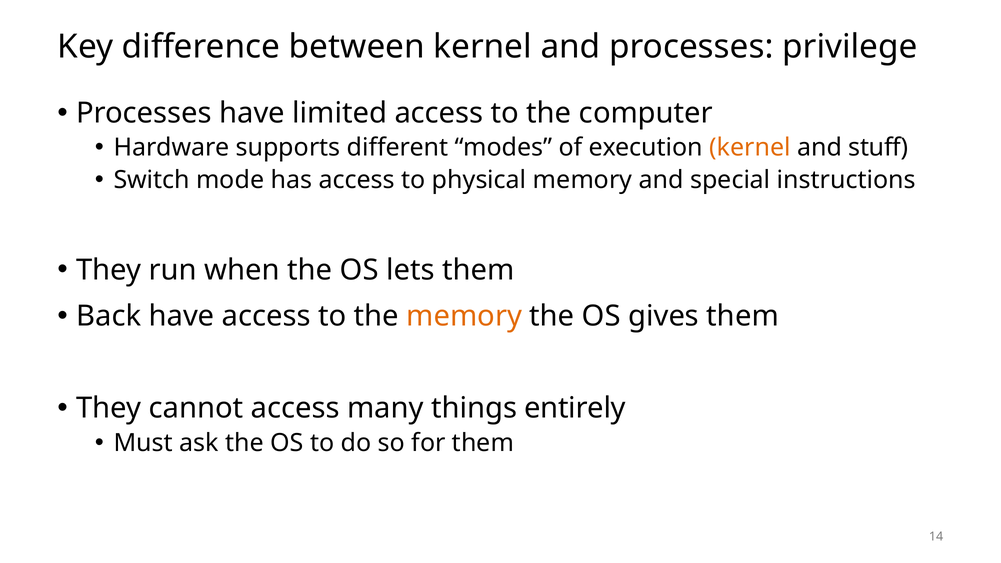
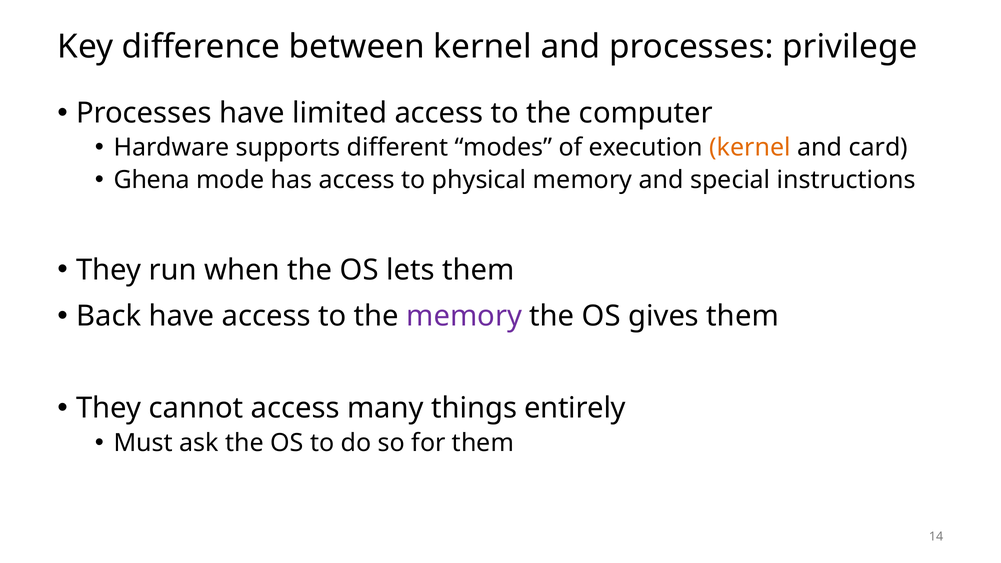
stuff: stuff -> card
Switch: Switch -> Ghena
memory at (464, 316) colour: orange -> purple
